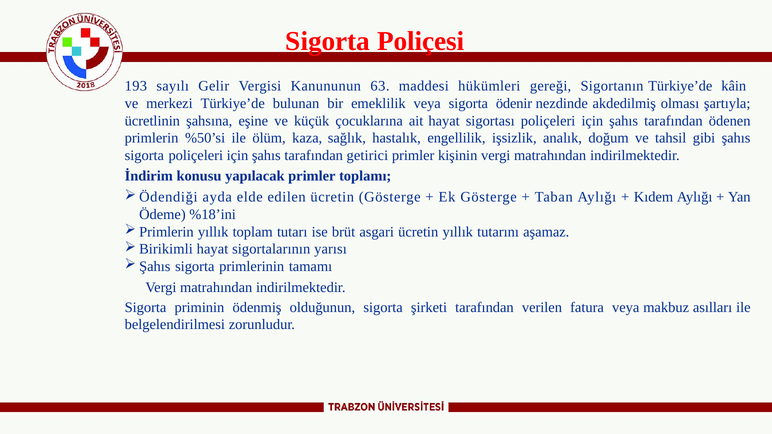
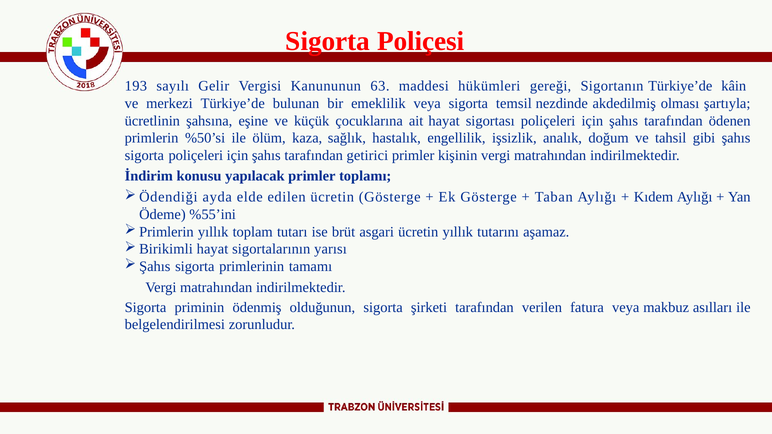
ödenir: ödenir -> temsil
%18’ini: %18’ini -> %55’ini
